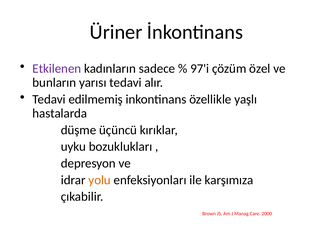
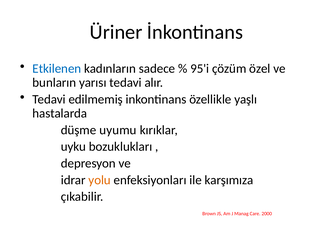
Etkilenen colour: purple -> blue
97'i: 97'i -> 95'i
üçüncü: üçüncü -> uyumu
